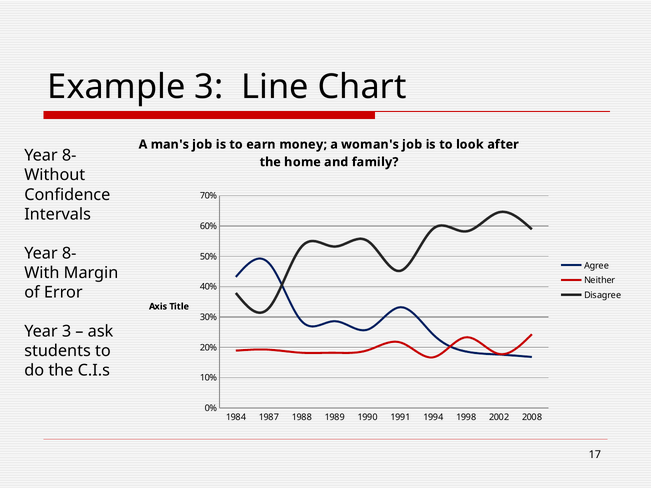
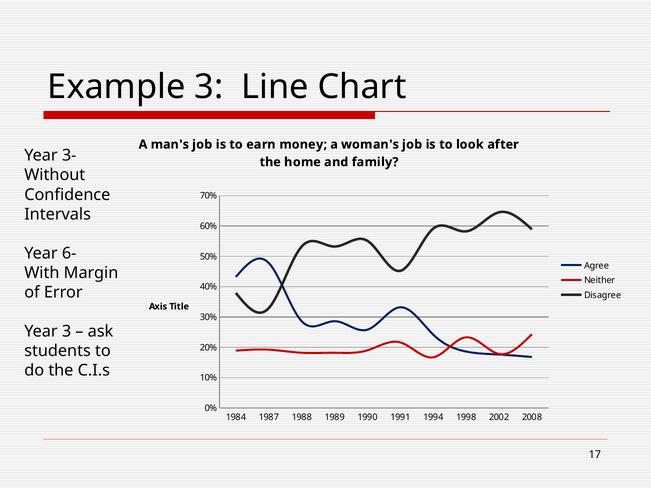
8- at (69, 156): 8- -> 3-
8- at (69, 253): 8- -> 6-
